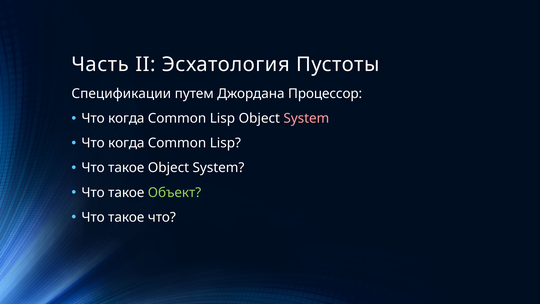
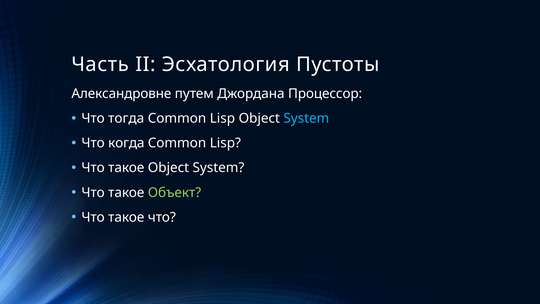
Спецификации: Спецификации -> Александровне
когда at (126, 118): когда -> тогда
System at (306, 118) colour: pink -> light blue
